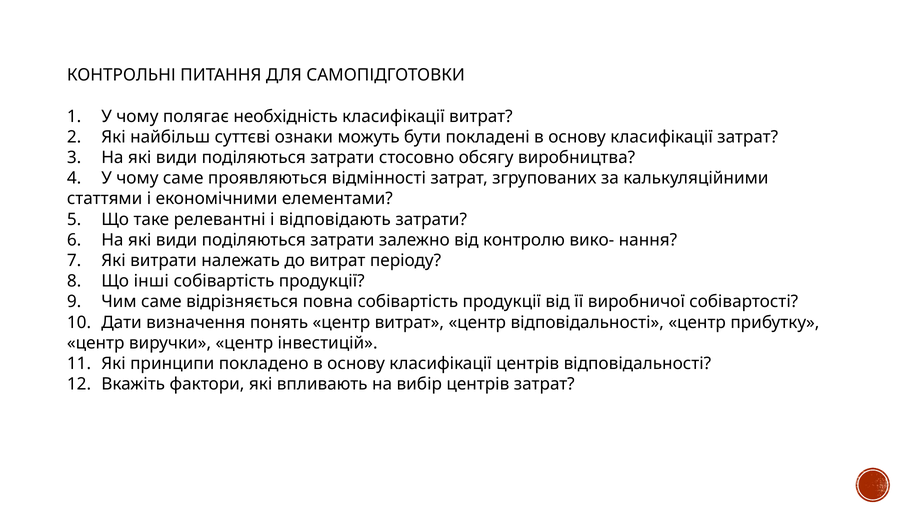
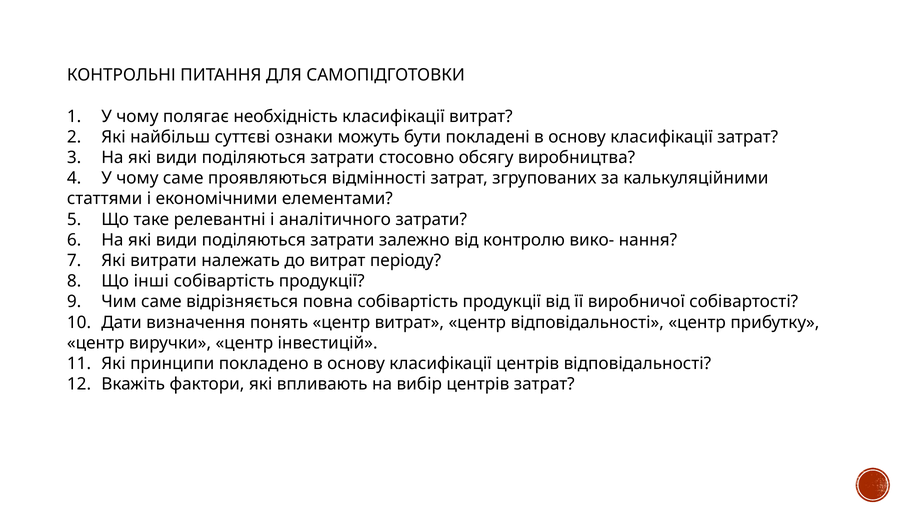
відповідають: відповідають -> аналітичного
